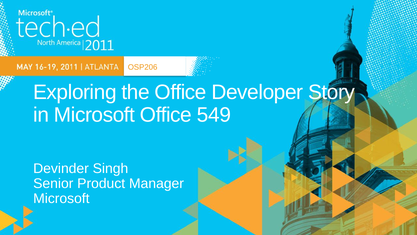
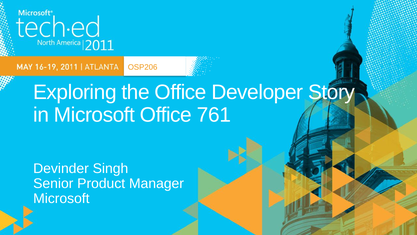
549: 549 -> 761
